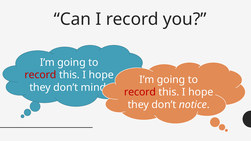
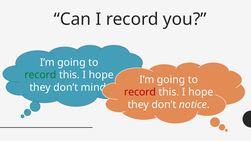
record at (40, 75) colour: red -> green
